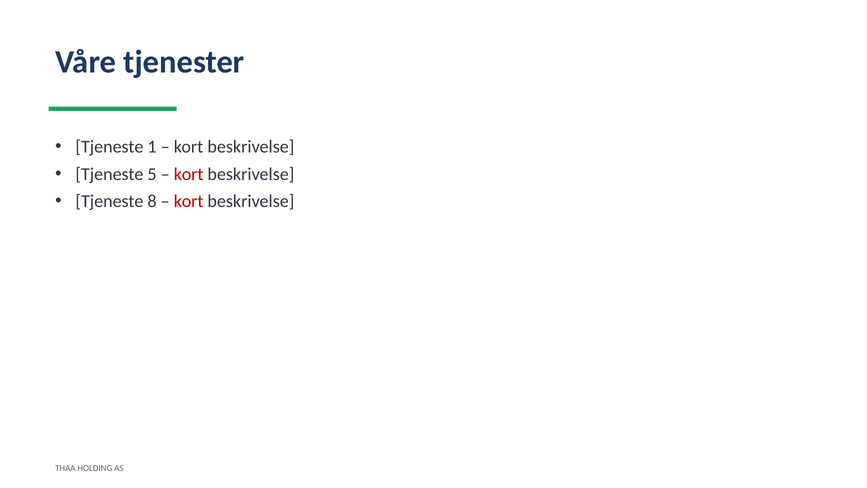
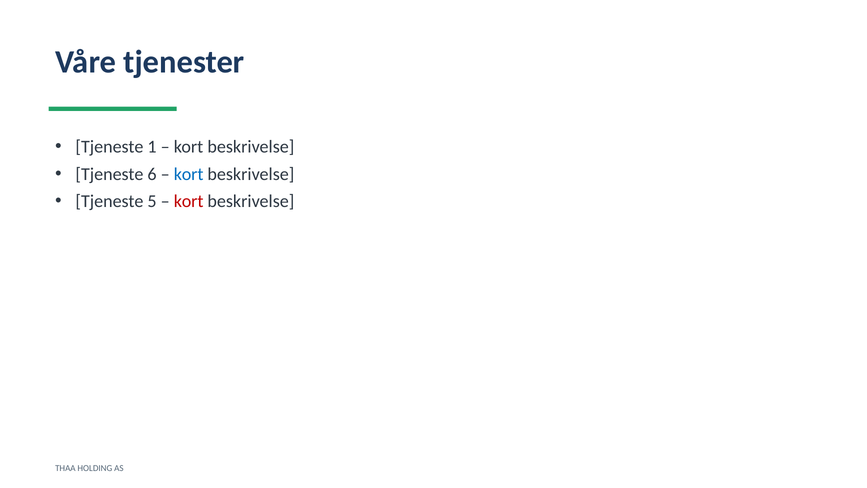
5: 5 -> 6
kort at (189, 174) colour: red -> blue
8: 8 -> 5
